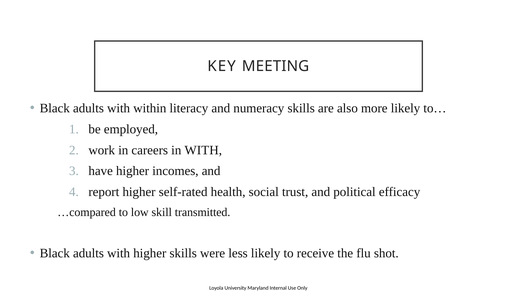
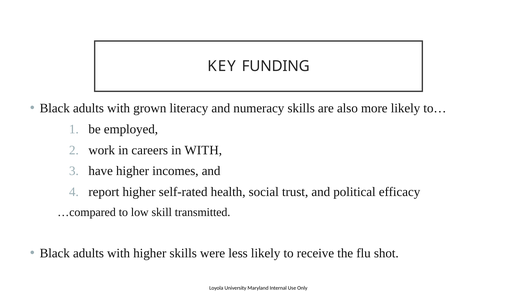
MEETING: MEETING -> FUNDING
within: within -> grown
